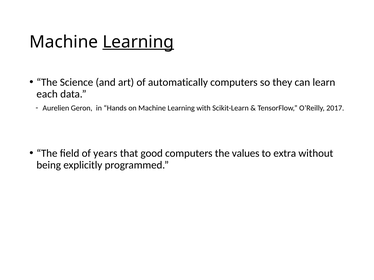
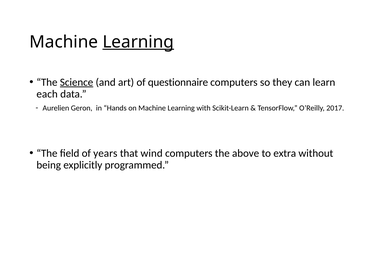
Science underline: none -> present
automatically: automatically -> questionnaire
good: good -> wind
values: values -> above
